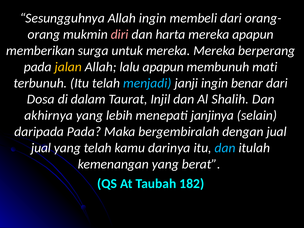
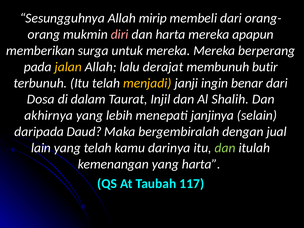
Allah ingin: ingin -> mirip
lalu apapun: apapun -> derajat
mati: mati -> butir
menjadi colour: light blue -> yellow
daripada Pada: Pada -> Daud
jual at (41, 148): jual -> lain
dan at (225, 148) colour: light blue -> light green
yang berat: berat -> harta
182: 182 -> 117
